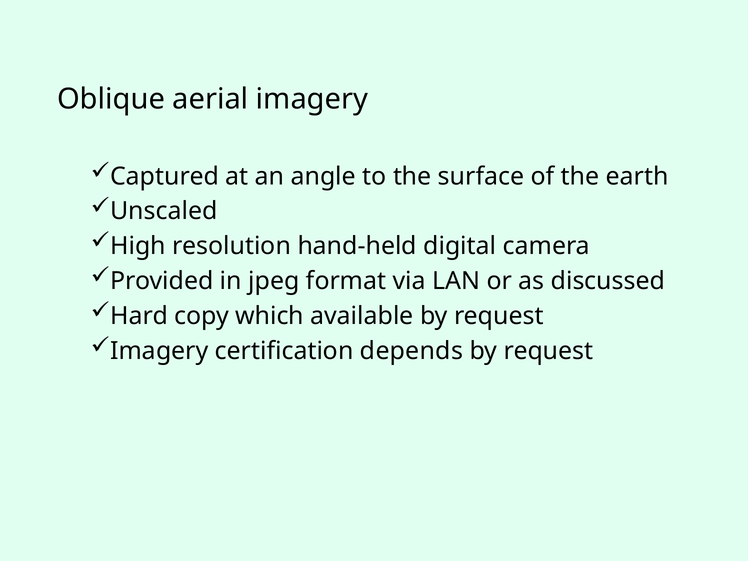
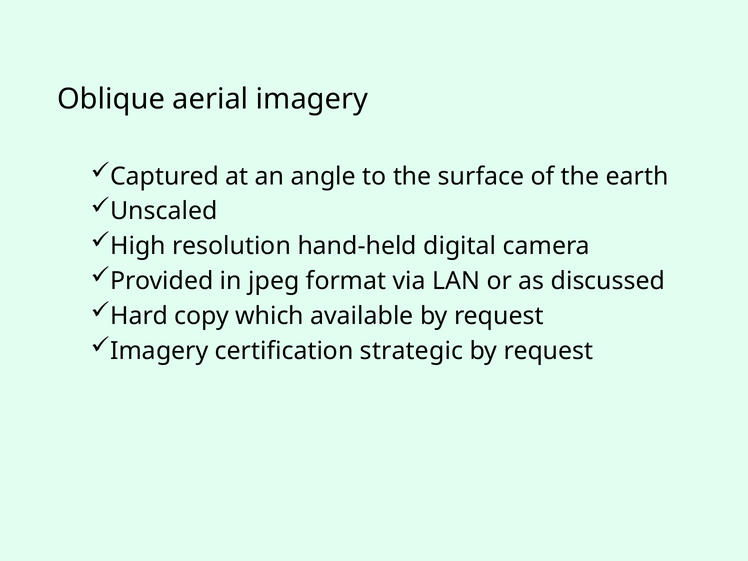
depends: depends -> strategic
